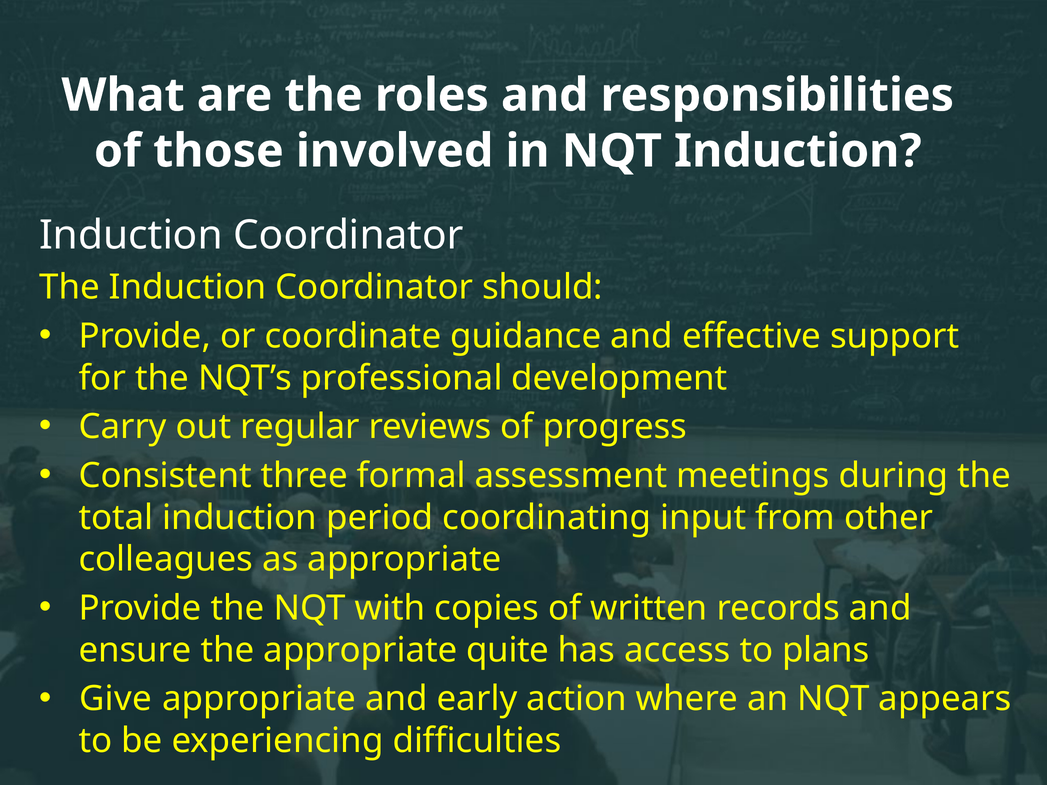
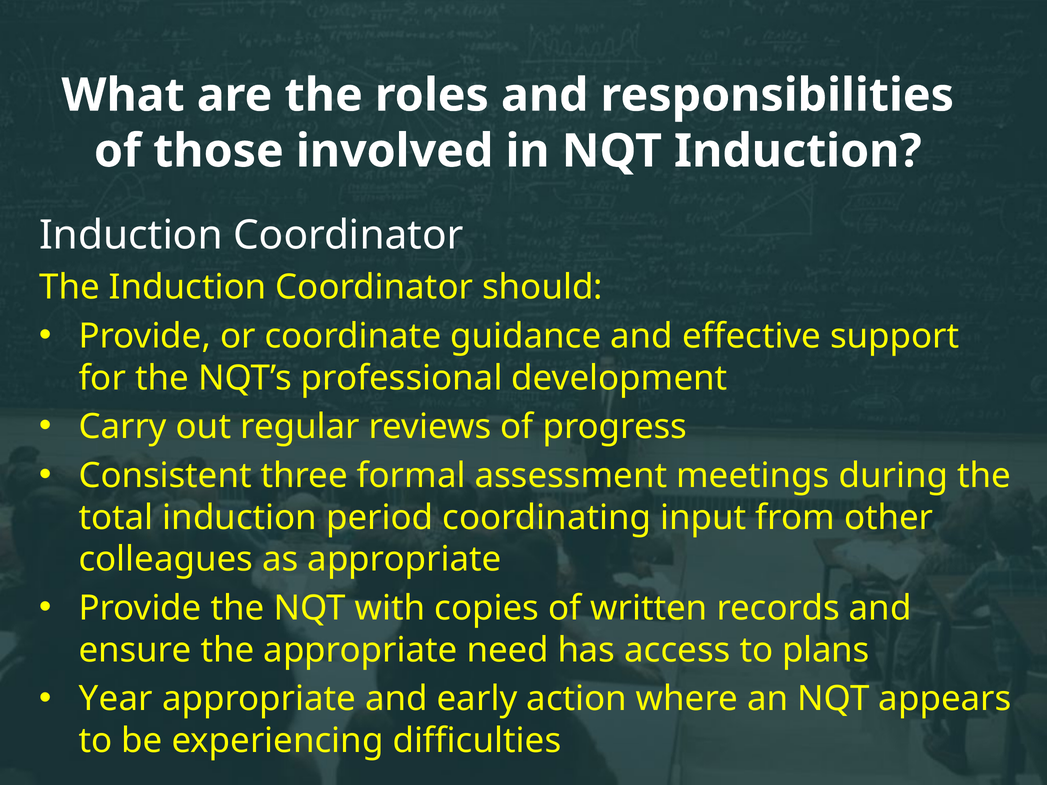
quite: quite -> need
Give: Give -> Year
